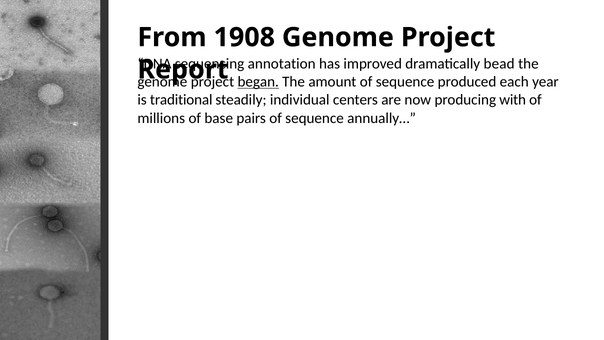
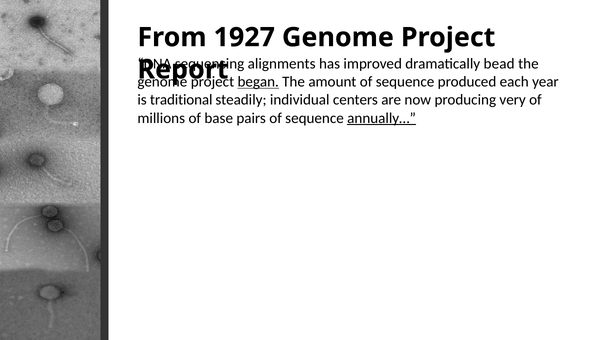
1908: 1908 -> 1927
annotation: annotation -> alignments
with: with -> very
annually… underline: none -> present
